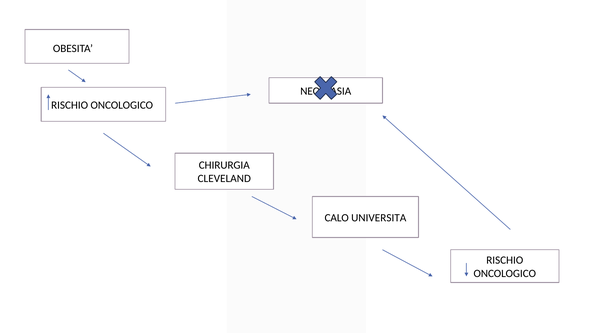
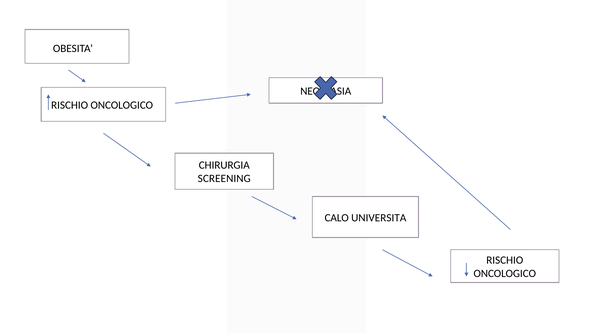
CLEVELAND: CLEVELAND -> SCREENING
